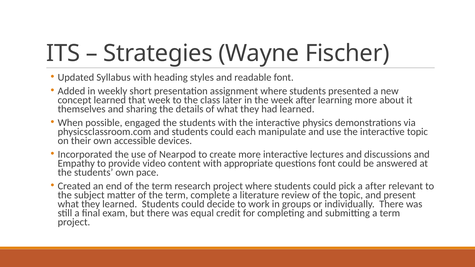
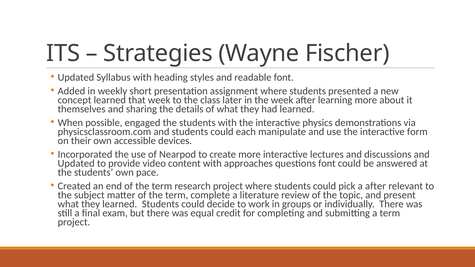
interactive topic: topic -> form
Empathy at (76, 163): Empathy -> Updated
appropriate: appropriate -> approaches
